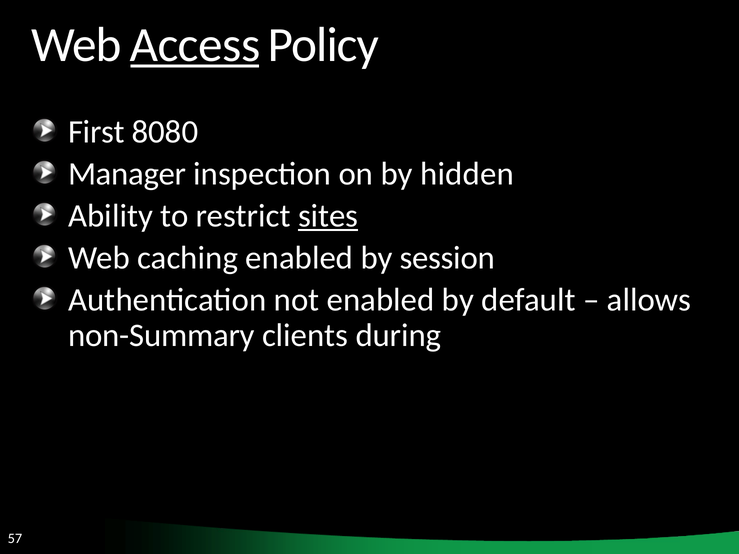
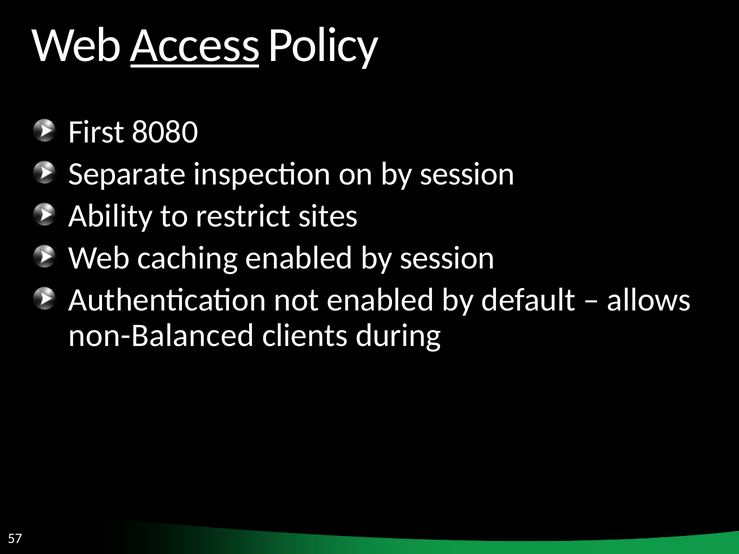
Manager: Manager -> Separate
on by hidden: hidden -> session
sites underline: present -> none
non-Summary: non-Summary -> non-Balanced
